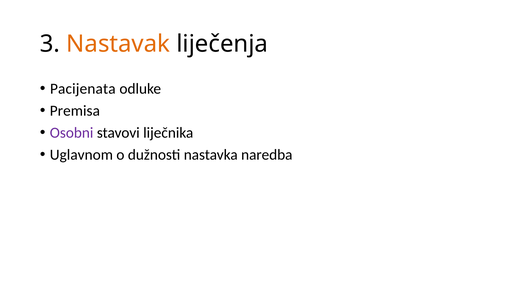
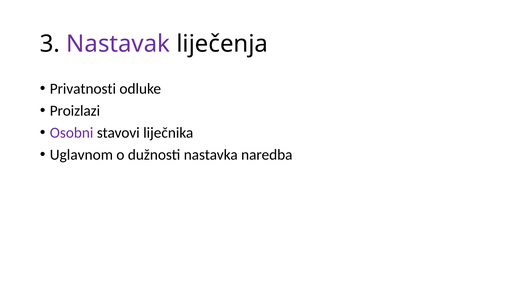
Nastavak colour: orange -> purple
Pacijenata: Pacijenata -> Privatnosti
Premisa: Premisa -> Proizlazi
